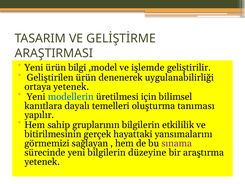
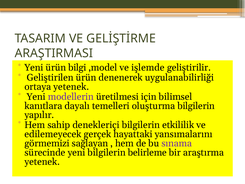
modellerin colour: blue -> purple
oluşturma tanıması: tanıması -> bilgilerin
gruplarının: gruplarının -> denekleriçi
bitirilmesinin: bitirilmesinin -> edilemeyecek
düzeyine: düzeyine -> belirleme
